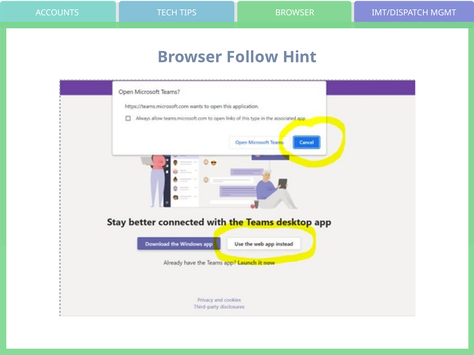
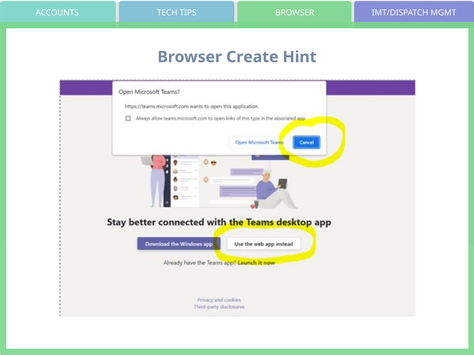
Follow: Follow -> Create
